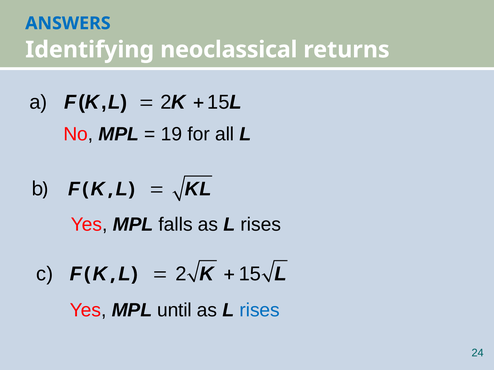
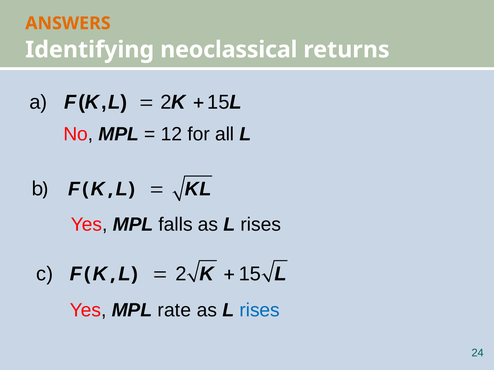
ANSWERS colour: blue -> orange
19: 19 -> 12
until: until -> rate
